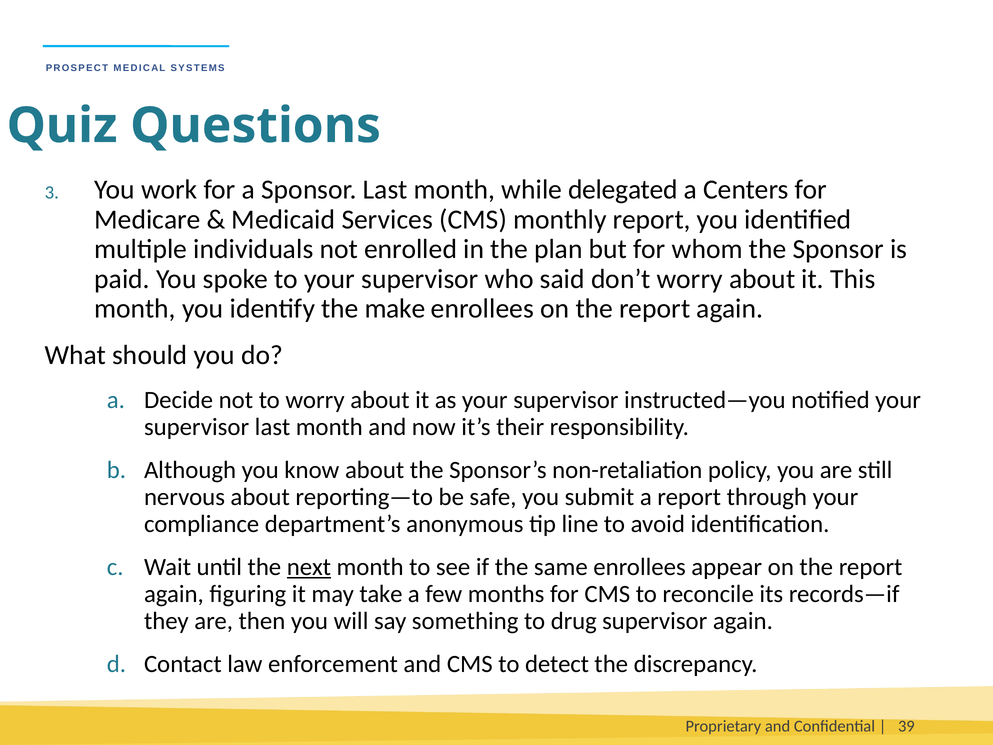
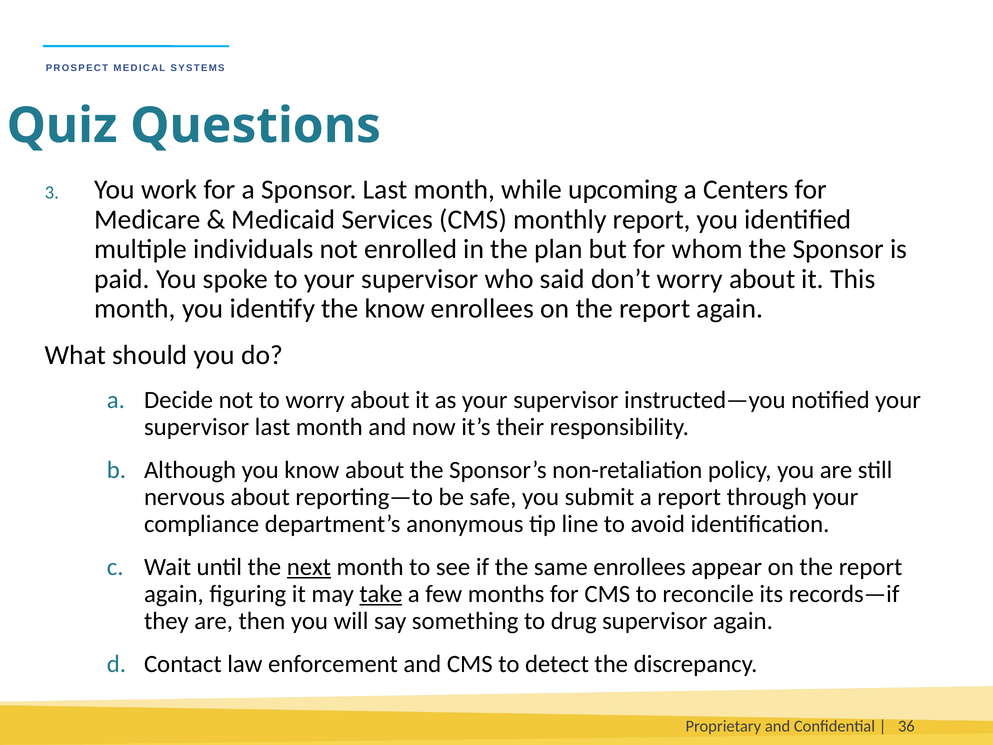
delegated: delegated -> upcoming
the make: make -> know
take underline: none -> present
39: 39 -> 36
